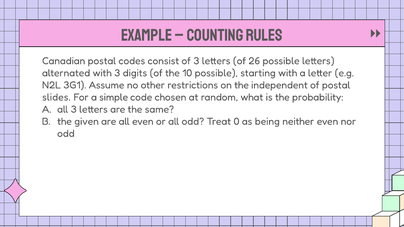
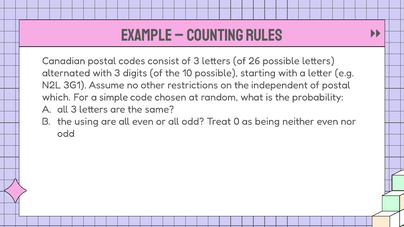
slides: slides -> which
given: given -> using
